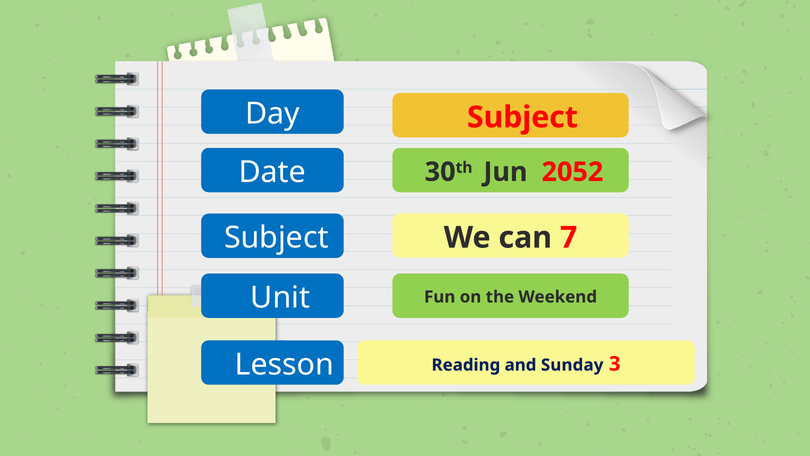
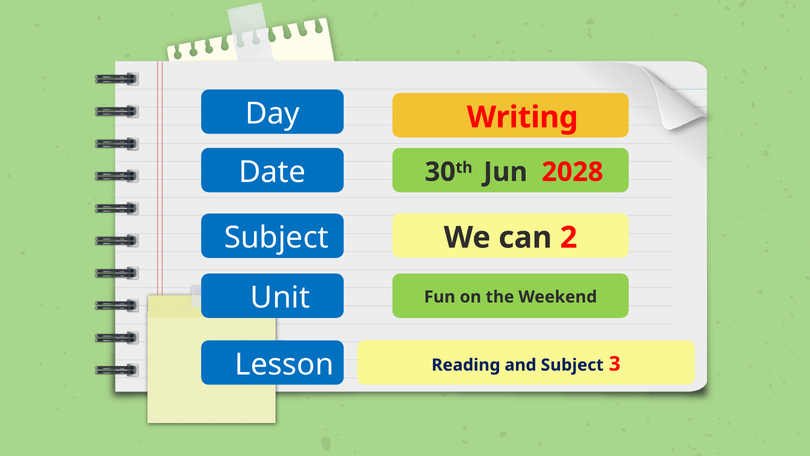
Day Subject: Subject -> Writing
2052: 2052 -> 2028
7: 7 -> 2
and Sunday: Sunday -> Subject
